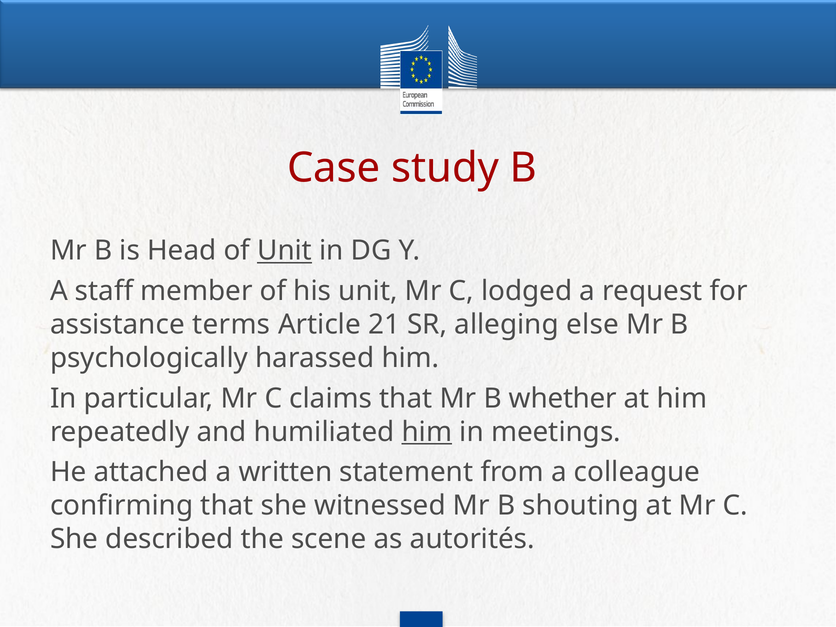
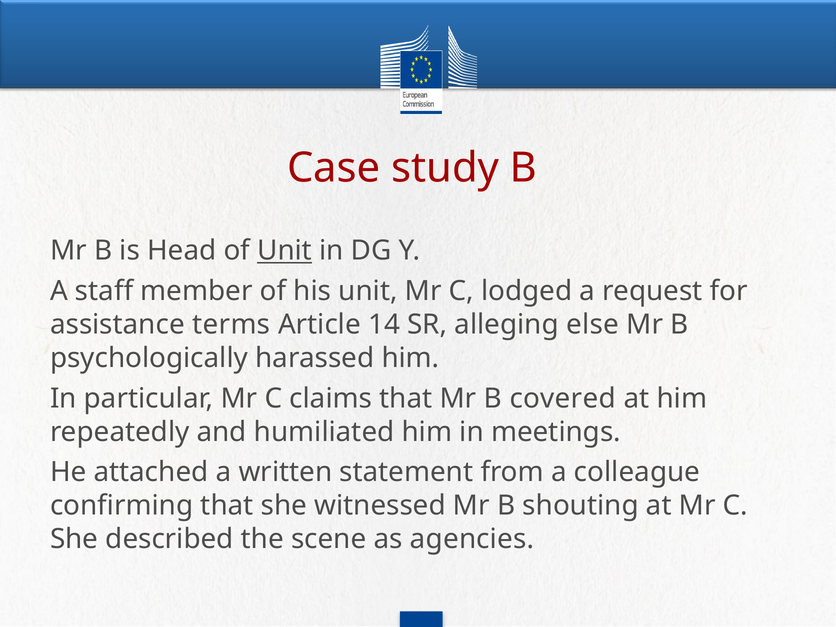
21: 21 -> 14
whether: whether -> covered
him at (427, 432) underline: present -> none
autorités: autorités -> agencies
